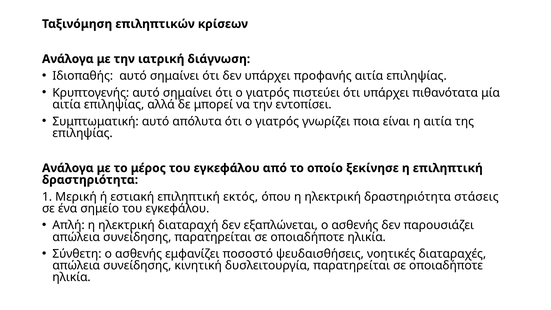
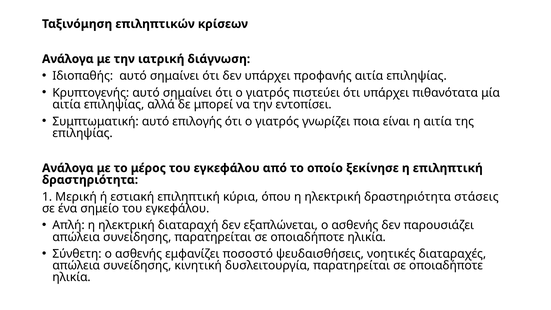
απόλυτα: απόλυτα -> επιλογής
εκτός: εκτός -> κύρια
